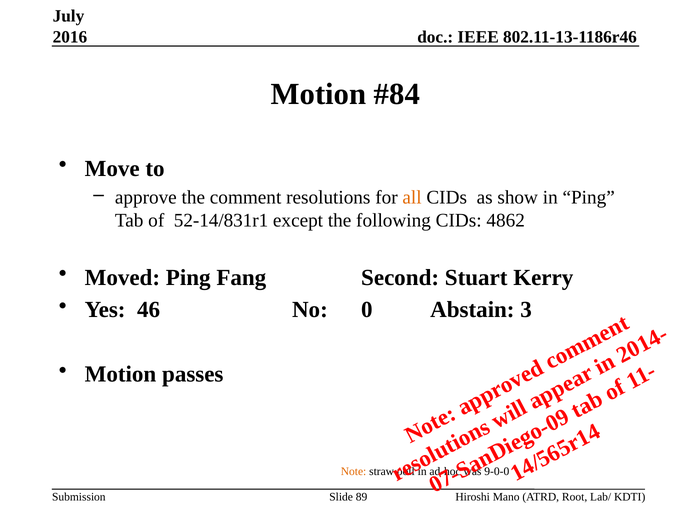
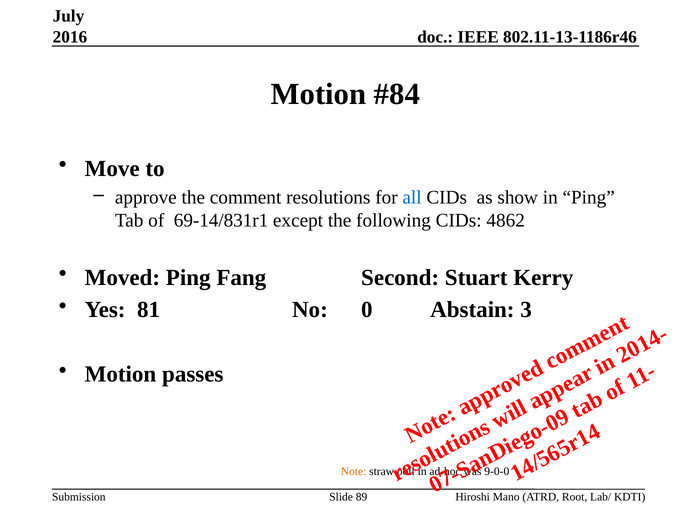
all colour: orange -> blue
52-14/831r1: 52-14/831r1 -> 69-14/831r1
46: 46 -> 81
